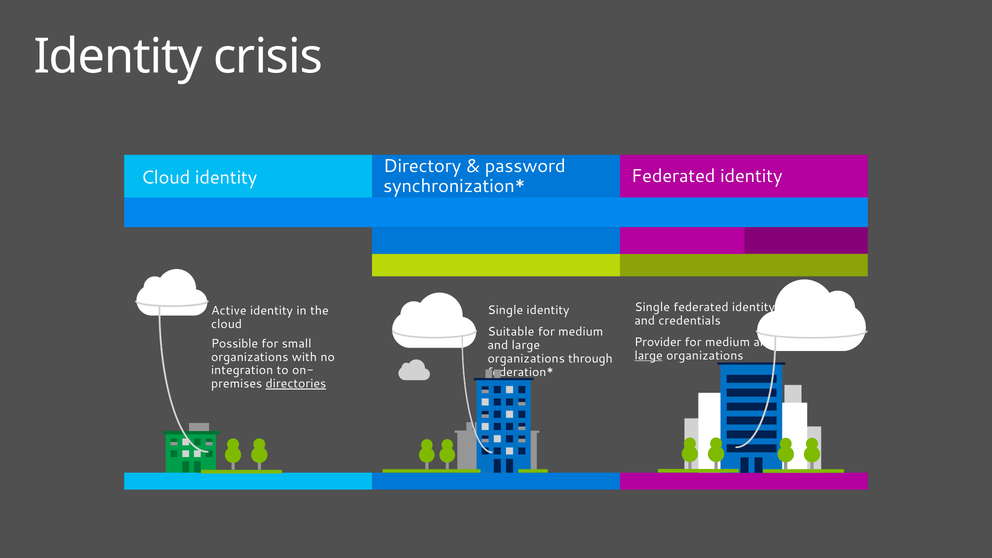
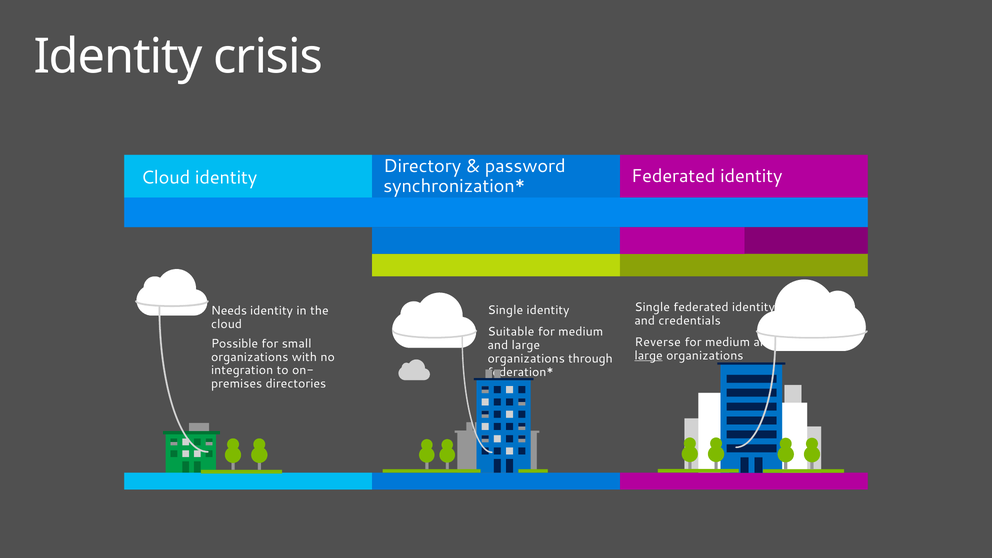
Active: Active -> Needs
Provider: Provider -> Reverse
directories underline: present -> none
